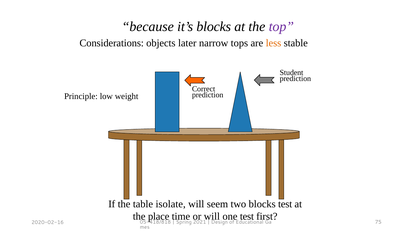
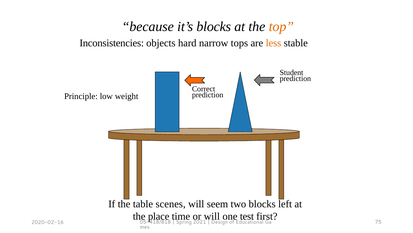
top colour: purple -> orange
Considerations: Considerations -> Inconsistencies
later: later -> hard
isolate: isolate -> scenes
blocks test: test -> left
